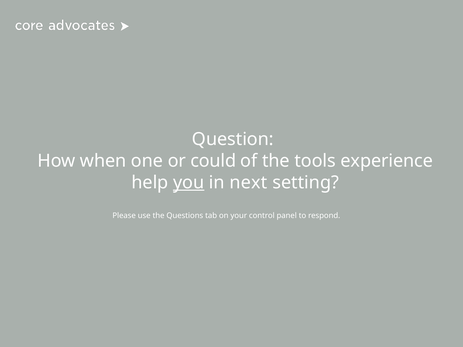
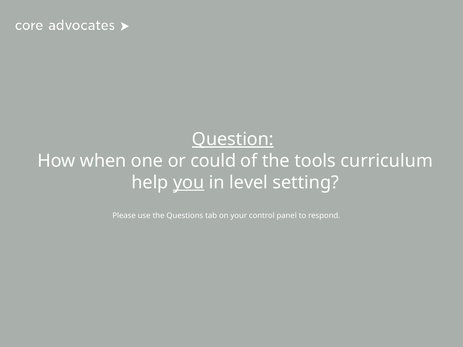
Question underline: none -> present
experience: experience -> curriculum
next: next -> level
